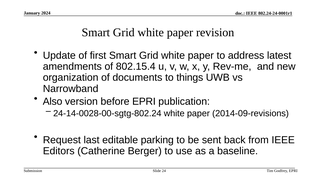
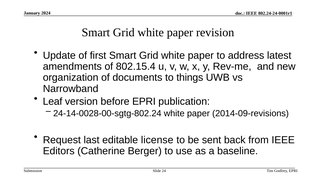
Also: Also -> Leaf
parking: parking -> license
